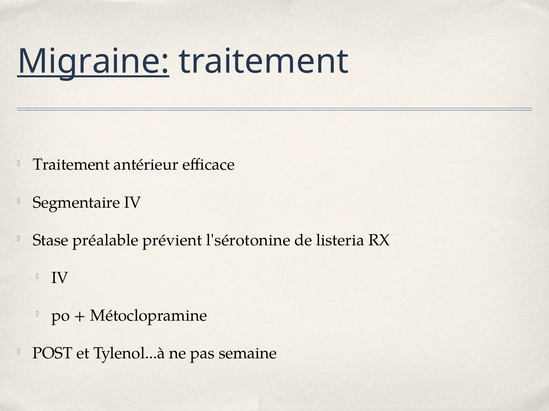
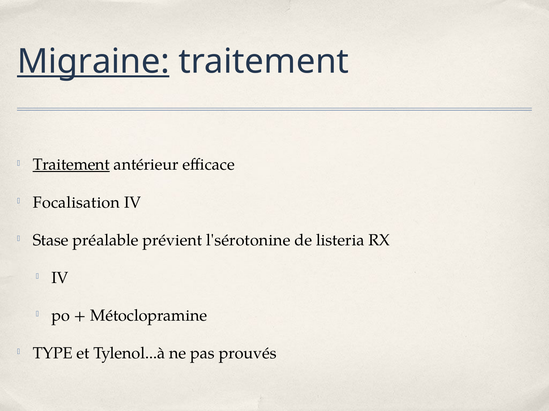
Traitement at (71, 165) underline: none -> present
Segmentaire: Segmentaire -> Focalisation
POST: POST -> TYPE
semaine: semaine -> prouvés
